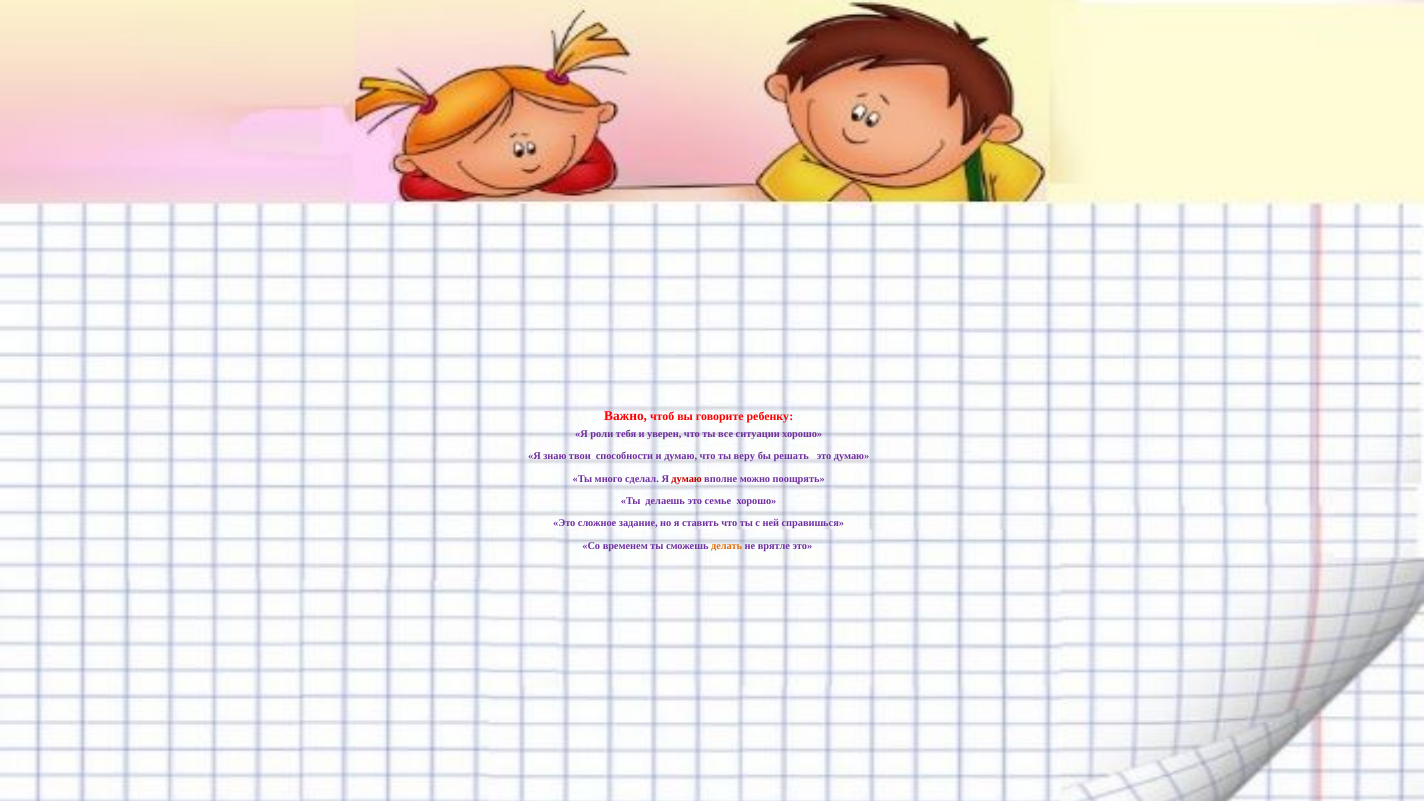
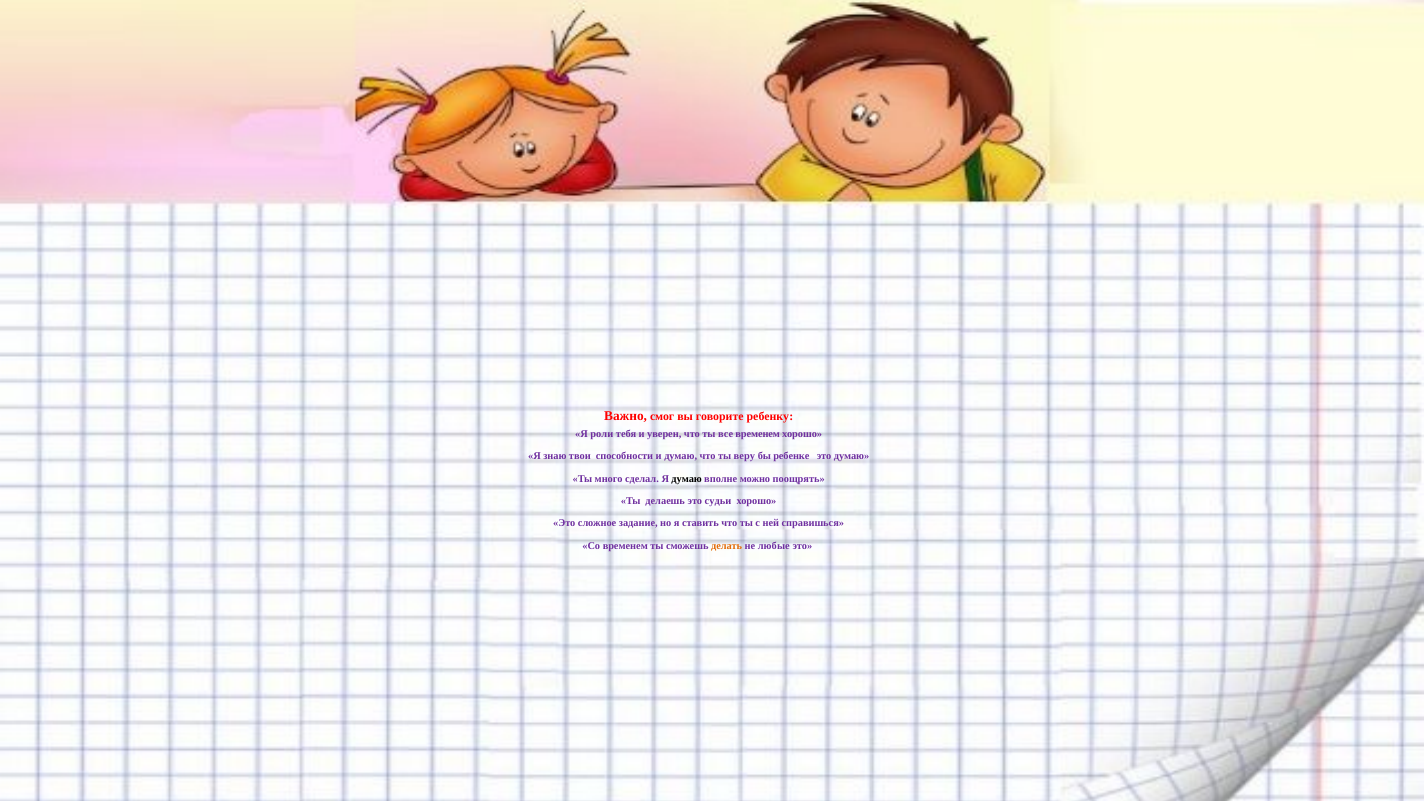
чтоб: чтоб -> смог
все ситуации: ситуации -> временем
решать: решать -> ребенке
думаю at (687, 479) colour: red -> black
семье: семье -> судьи
врятле: врятле -> любые
